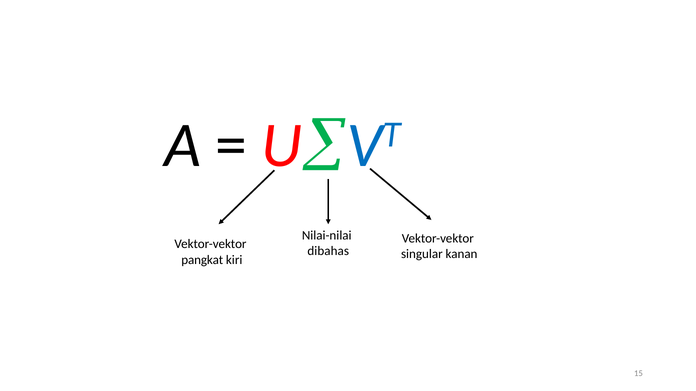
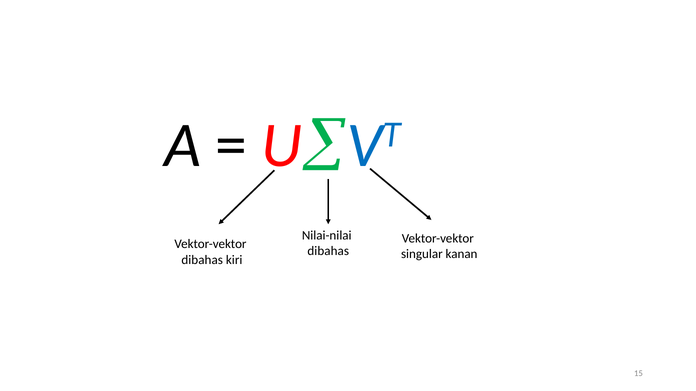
pangkat at (202, 260): pangkat -> dibahas
